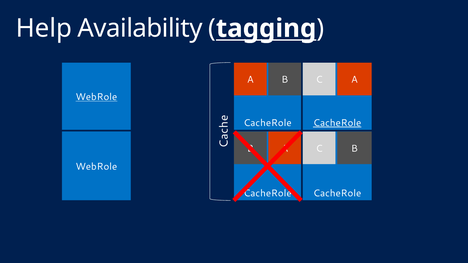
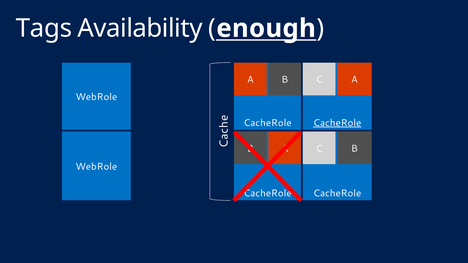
Help: Help -> Tags
tagging: tagging -> enough
WebRole at (96, 97) underline: present -> none
